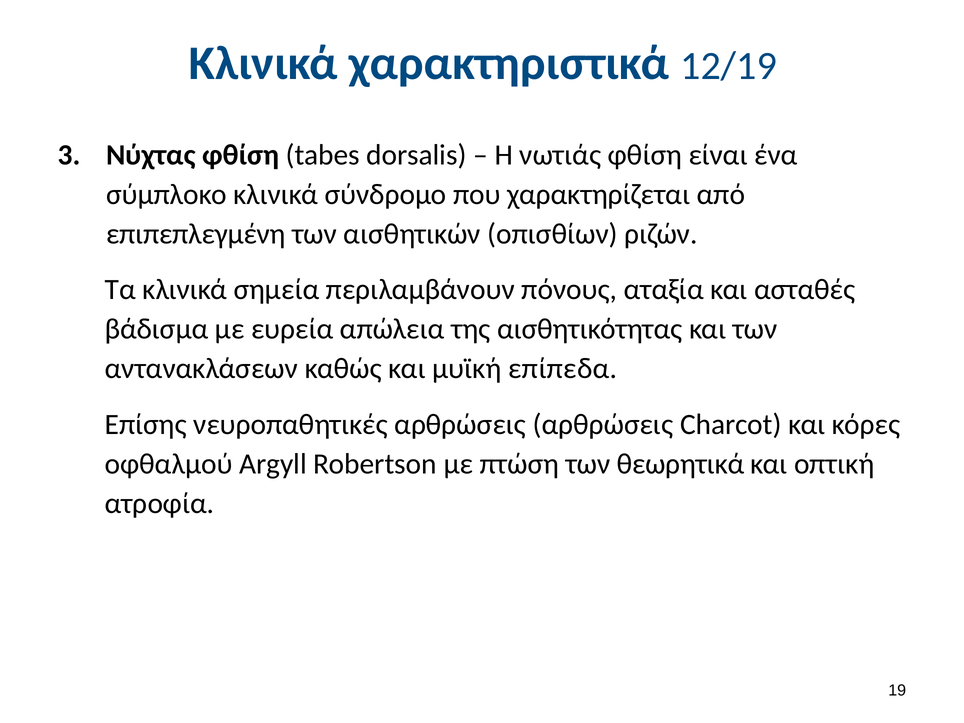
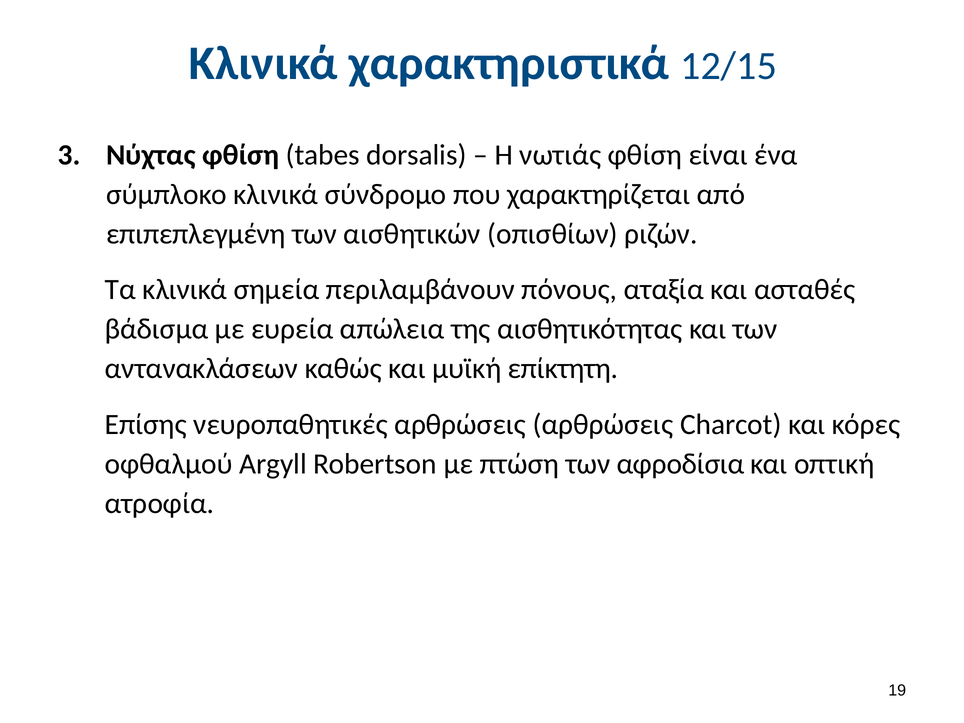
12/19: 12/19 -> 12/15
επίπεδα: επίπεδα -> επίκτητη
θεωρητικά: θεωρητικά -> αφροδίσια
